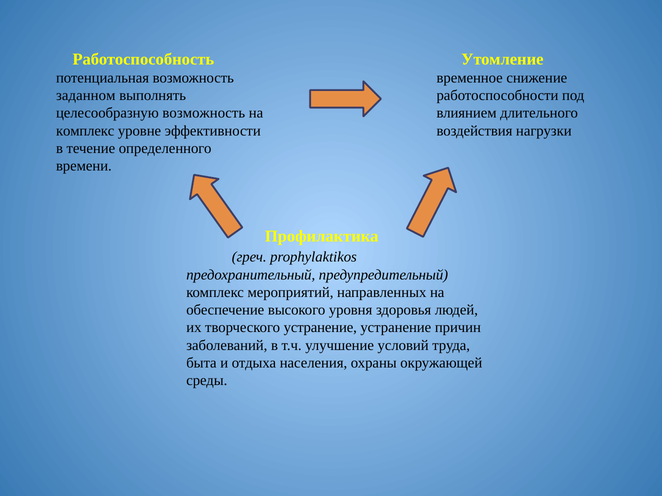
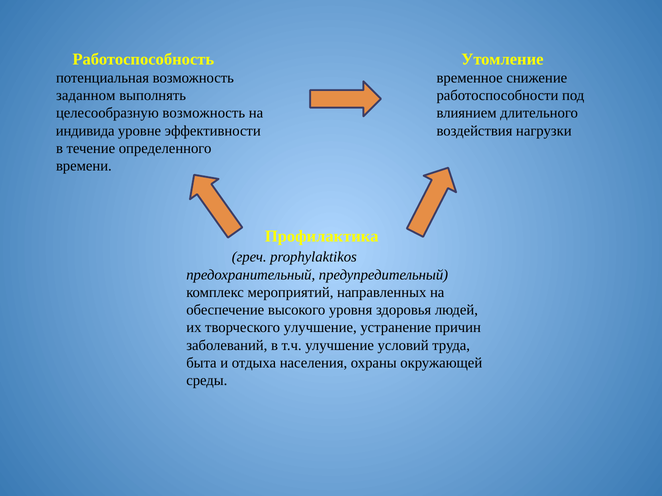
комплекс at (85, 131): комплекс -> индивида
творческого устранение: устранение -> улучшение
